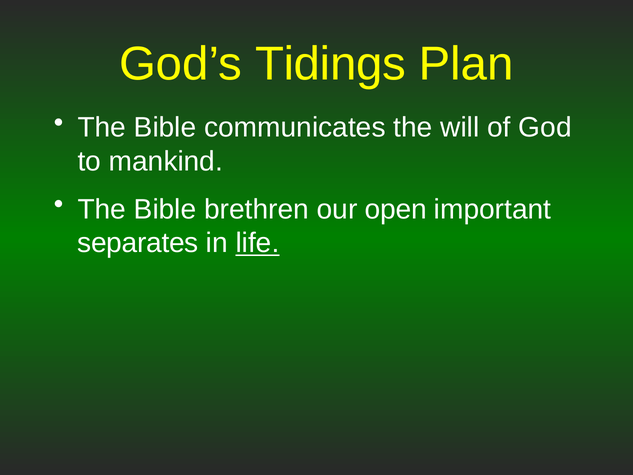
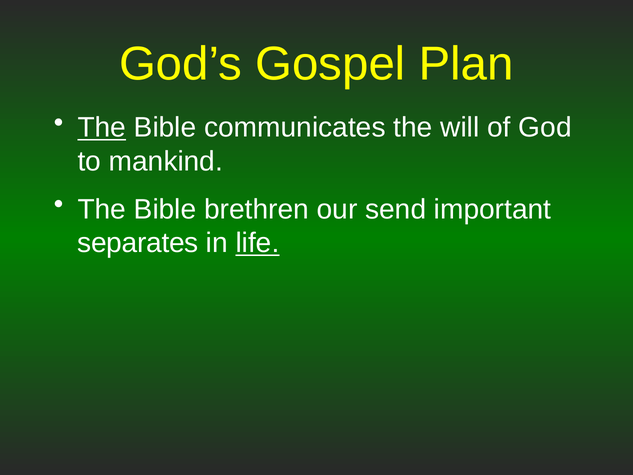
Tidings: Tidings -> Gospel
The at (102, 128) underline: none -> present
open: open -> send
